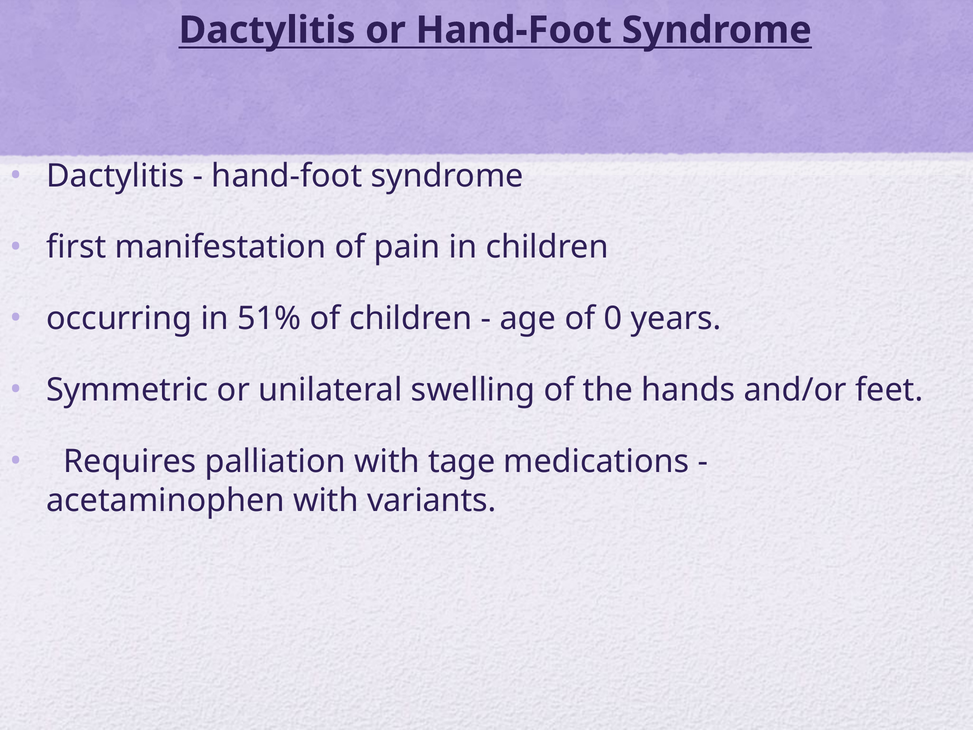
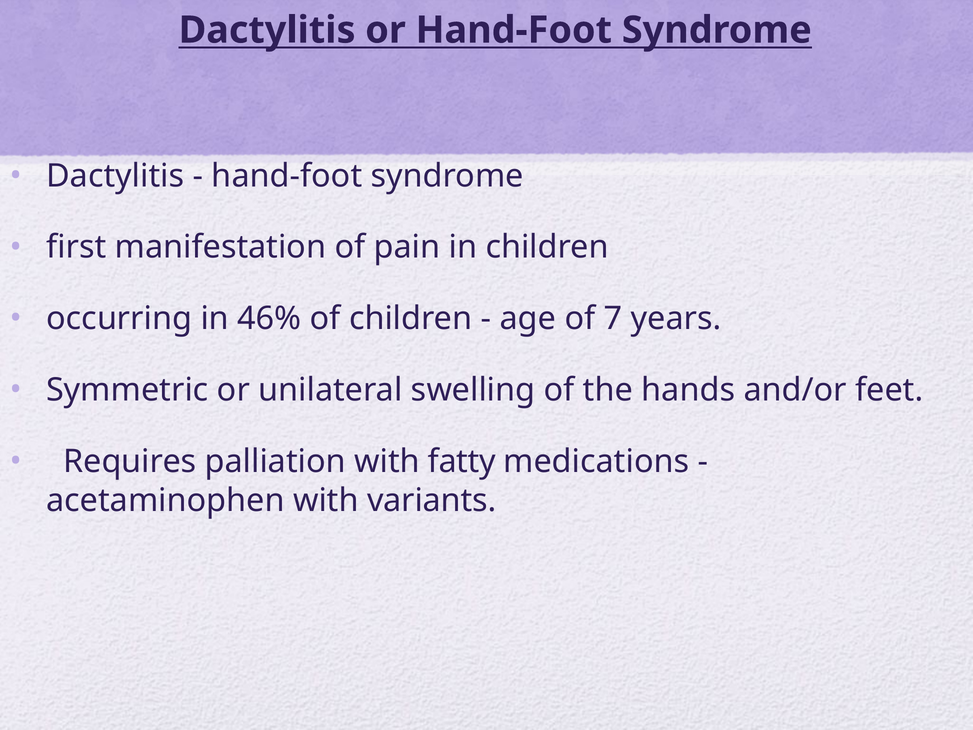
51%: 51% -> 46%
0: 0 -> 7
tage: tage -> fatty
